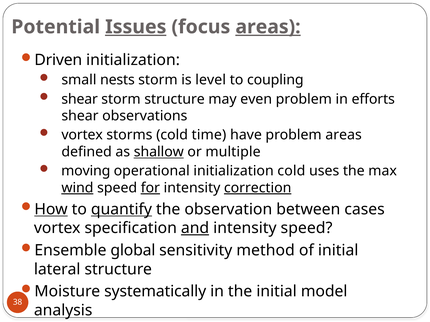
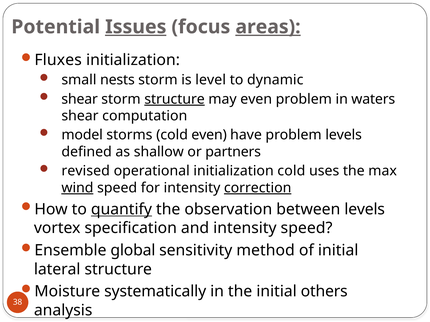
Driven: Driven -> Fluxes
coupling: coupling -> dynamic
structure at (175, 99) underline: none -> present
efforts: efforts -> waters
observations: observations -> computation
vortex at (82, 135): vortex -> model
cold time: time -> even
problem areas: areas -> levels
shallow underline: present -> none
multiple: multiple -> partners
moving: moving -> revised
for underline: present -> none
How underline: present -> none
between cases: cases -> levels
and underline: present -> none
model: model -> others
